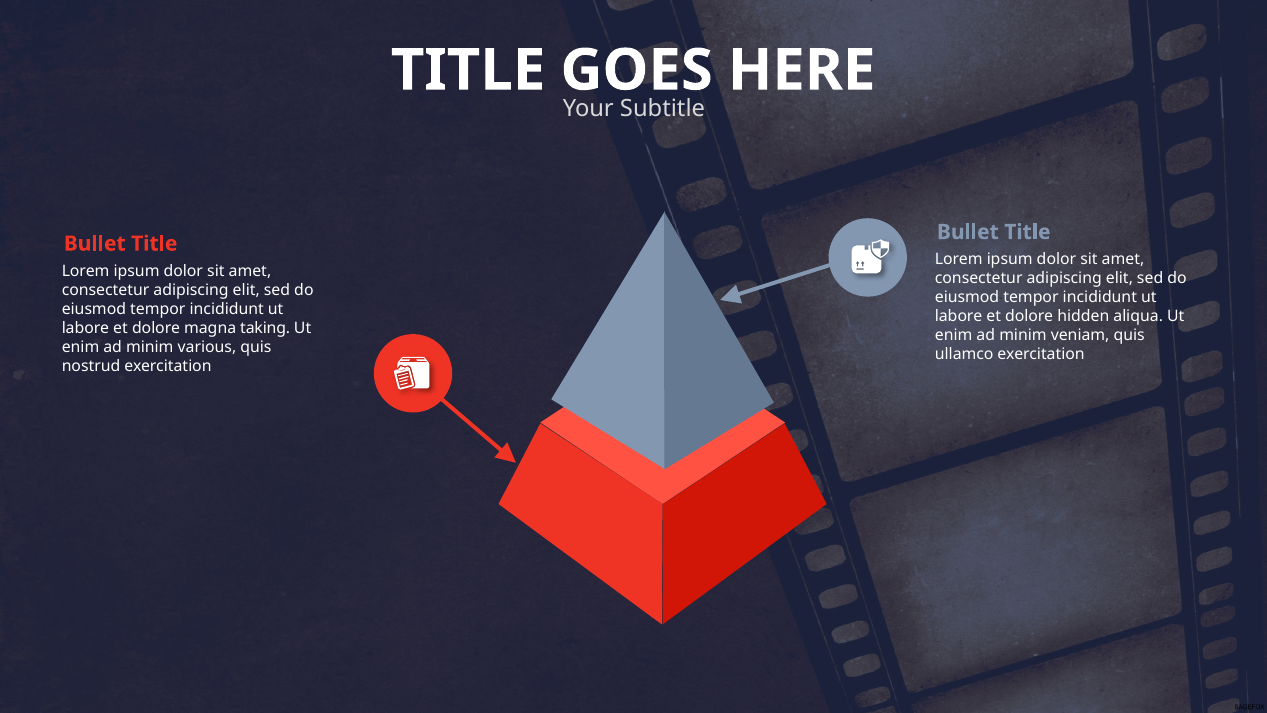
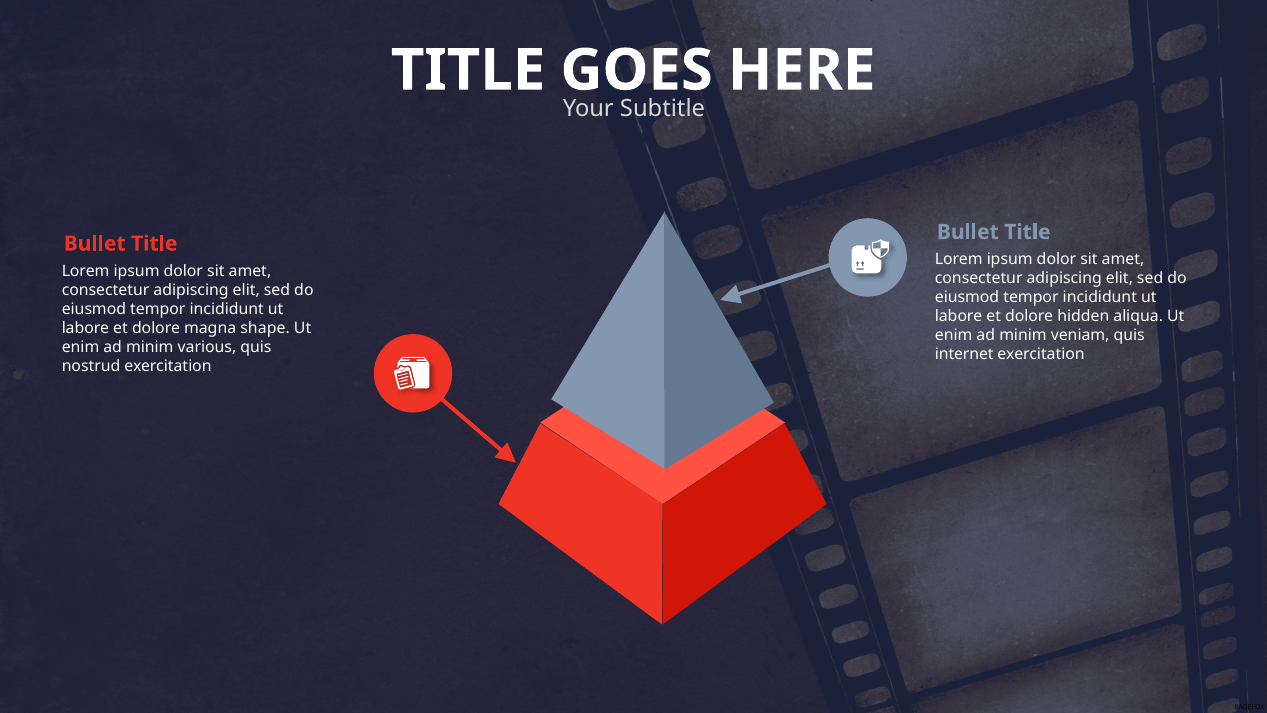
taking: taking -> shape
ullamco: ullamco -> internet
